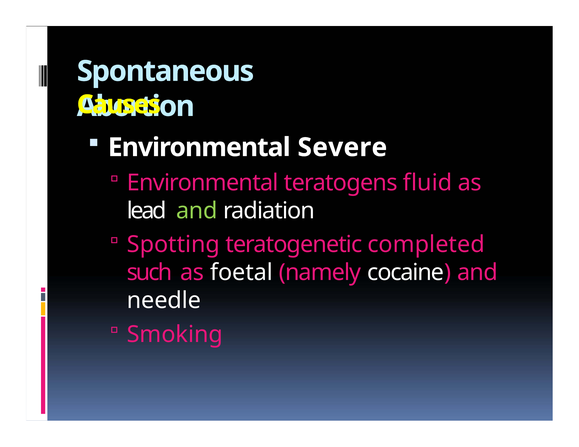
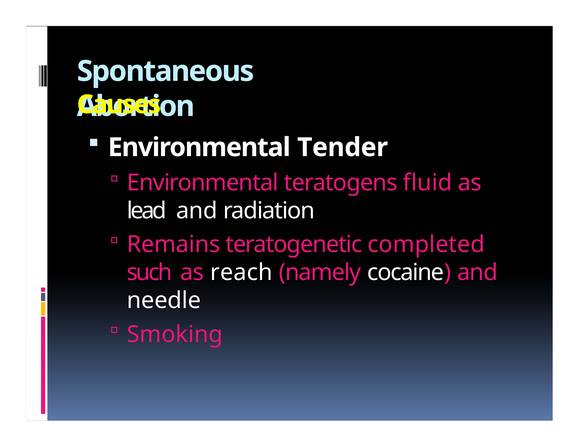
Severe: Severe -> Tender
and at (197, 211) colour: light green -> white
Spotting: Spotting -> Remains
foetal: foetal -> reach
